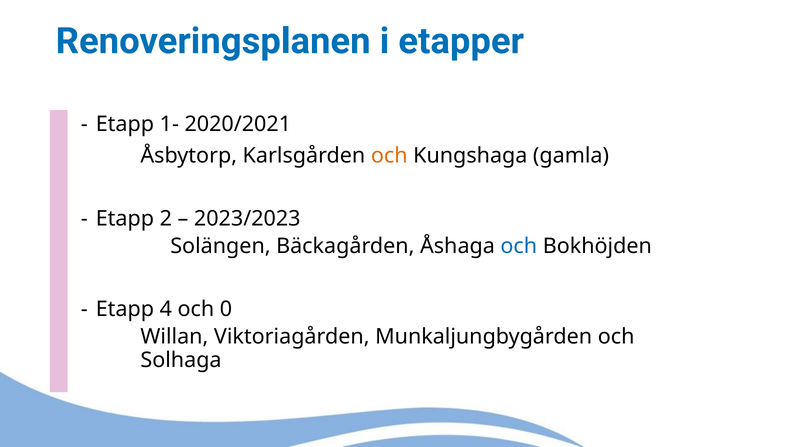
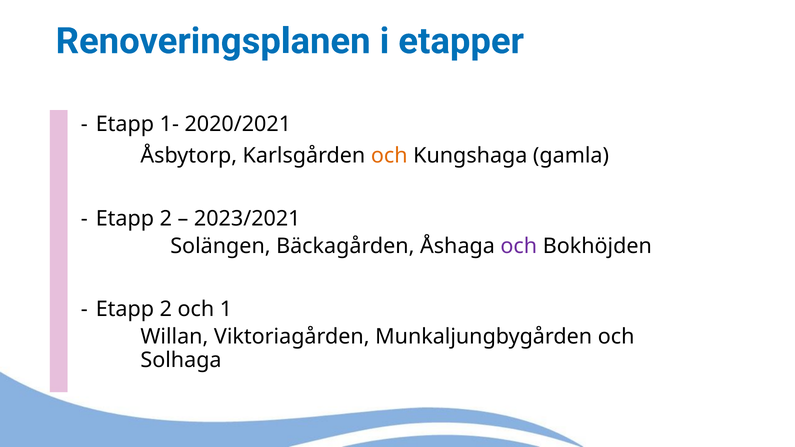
2023/2023: 2023/2023 -> 2023/2021
och at (519, 246) colour: blue -> purple
4 at (166, 309): 4 -> 2
0: 0 -> 1
